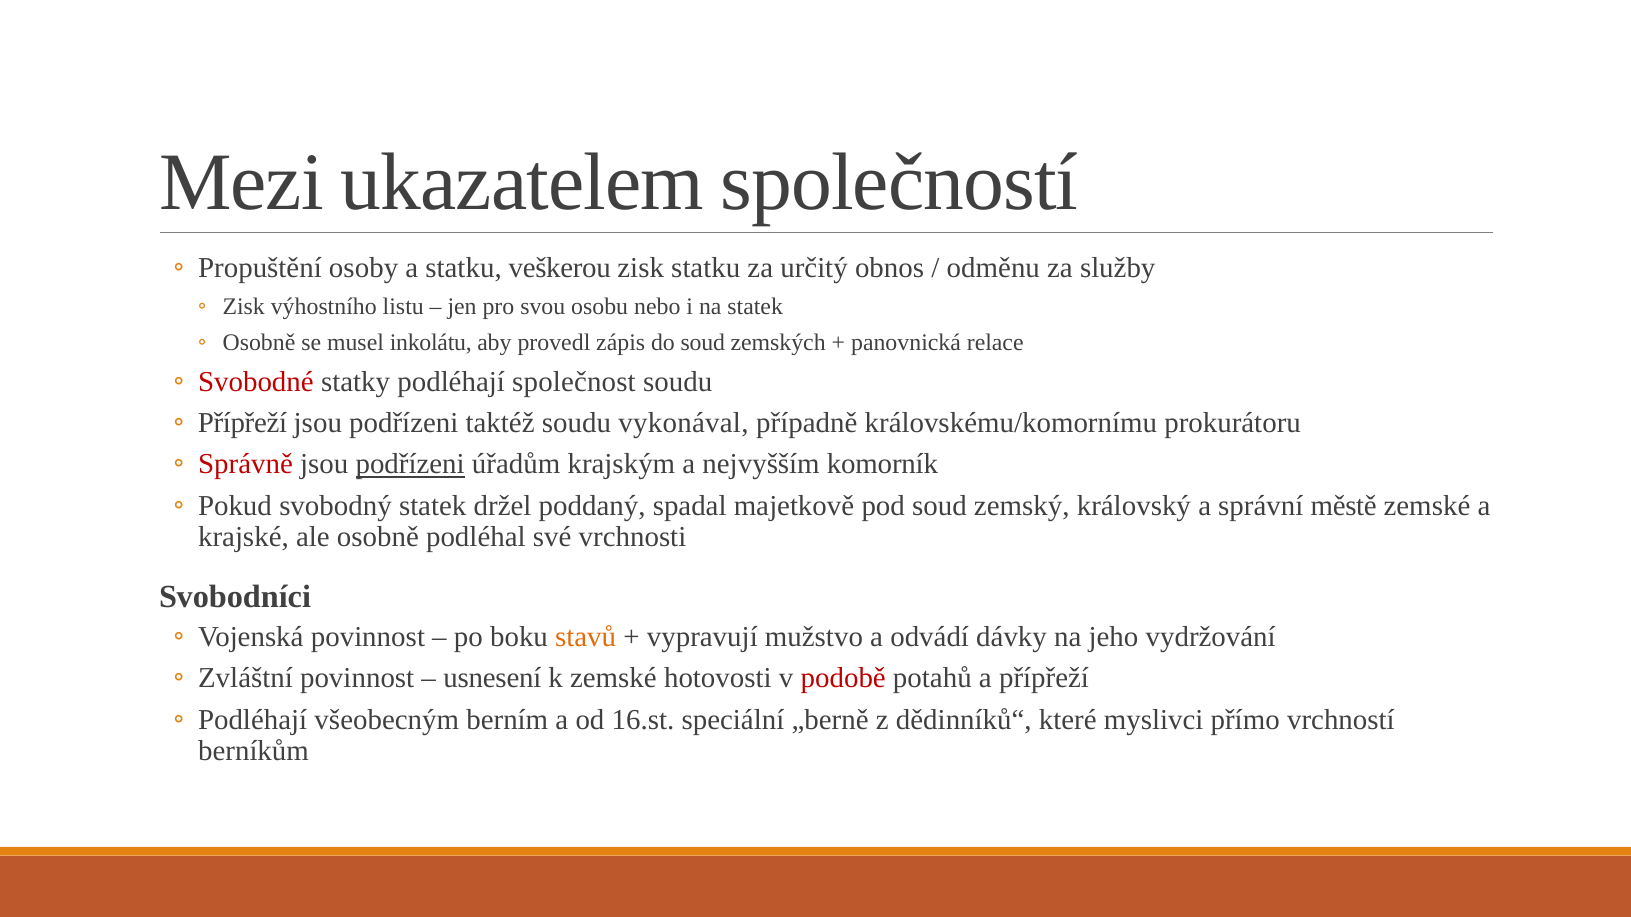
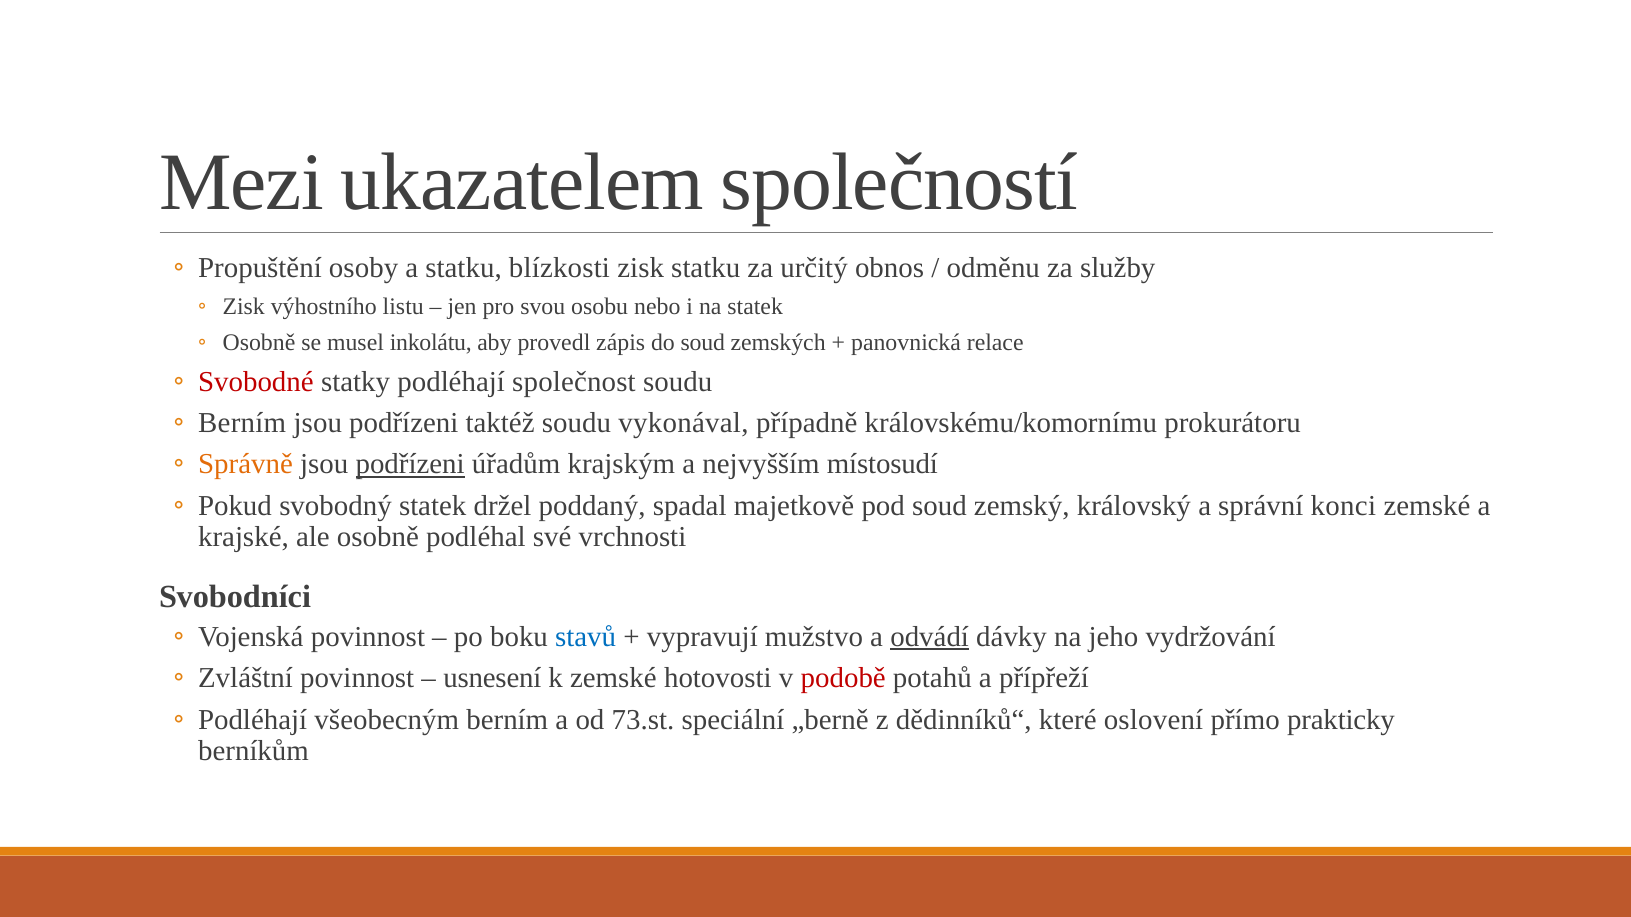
veškerou: veškerou -> blízkosti
Přípřeží at (242, 423): Přípřeží -> Berním
Správně colour: red -> orange
komorník: komorník -> místosudí
městě: městě -> konci
stavů colour: orange -> blue
odvádí underline: none -> present
16.st: 16.st -> 73.st
myslivci: myslivci -> oslovení
vrchností: vrchností -> prakticky
